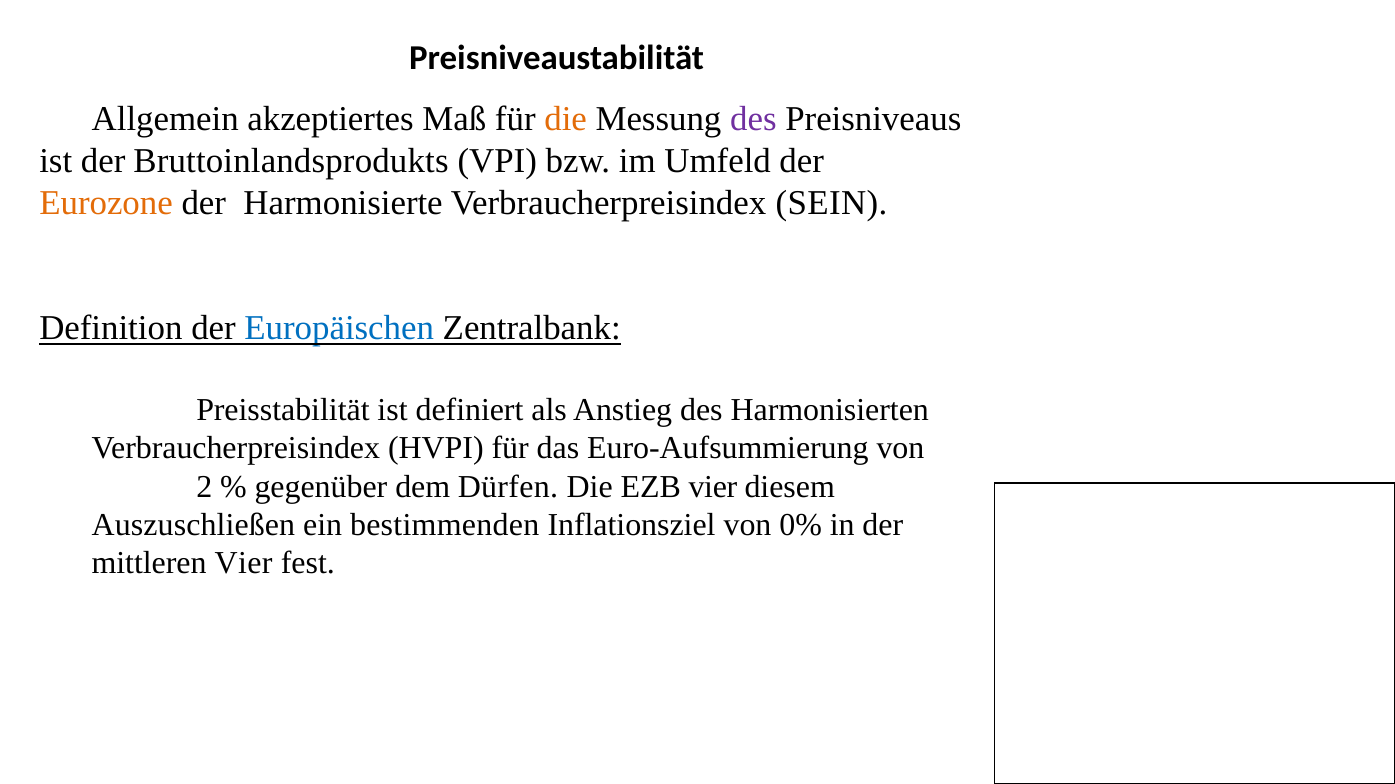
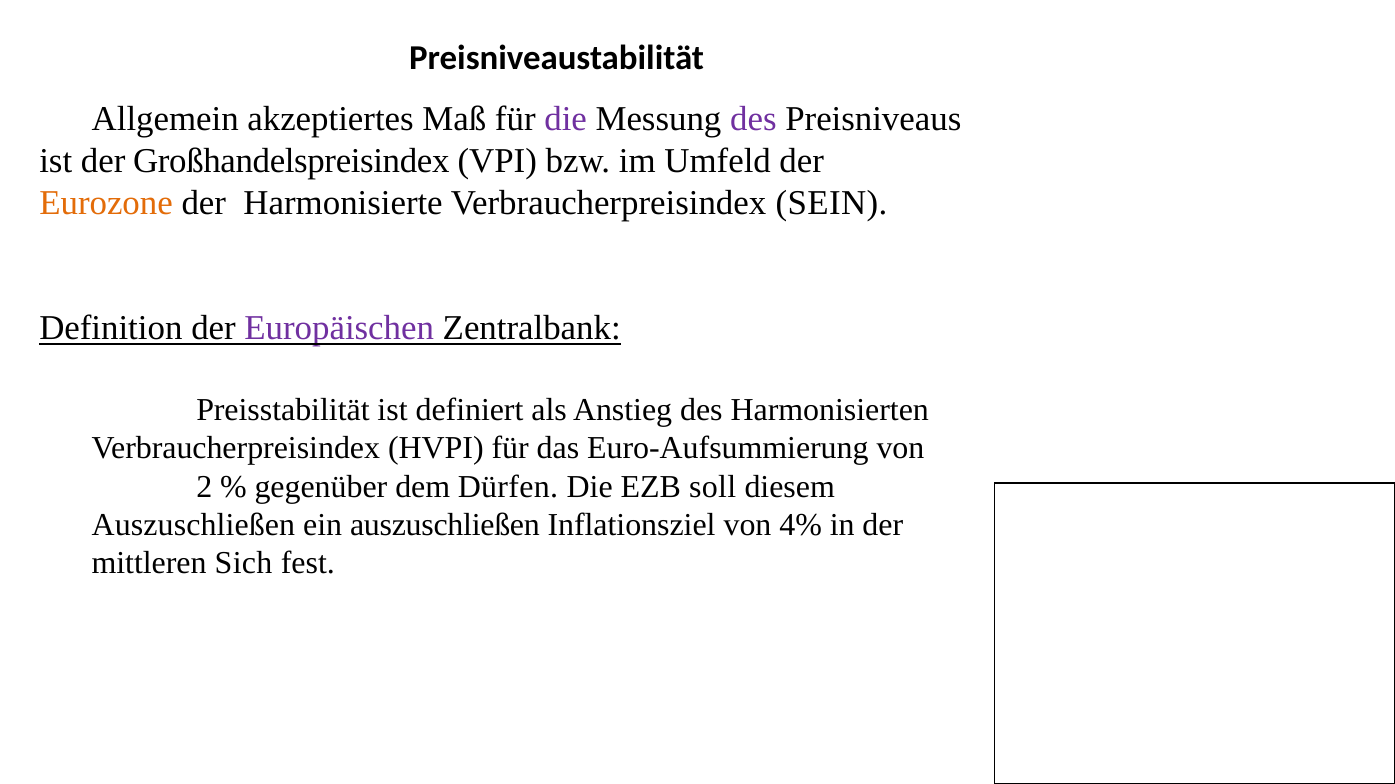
die at (566, 119) colour: orange -> purple
Bruttoinlandsprodukts: Bruttoinlandsprodukts -> Großhandelspreisindex
Europäischen colour: blue -> purple
EZB vier: vier -> soll
ein bestimmenden: bestimmenden -> auszuschließen
0%: 0% -> 4%
mittleren Vier: Vier -> Sich
